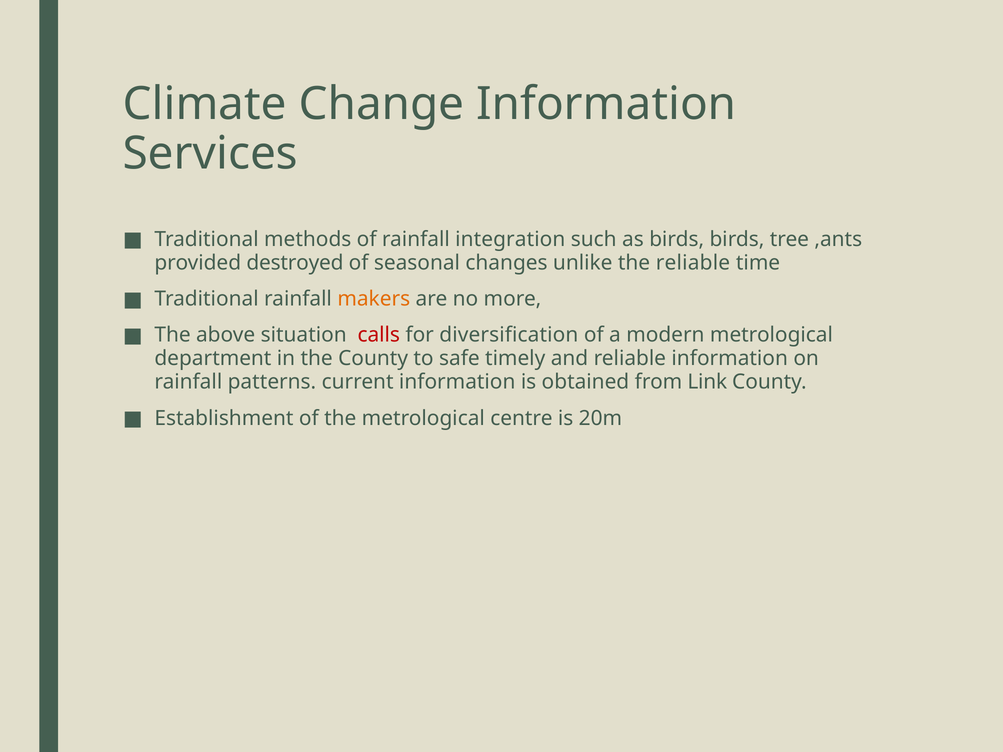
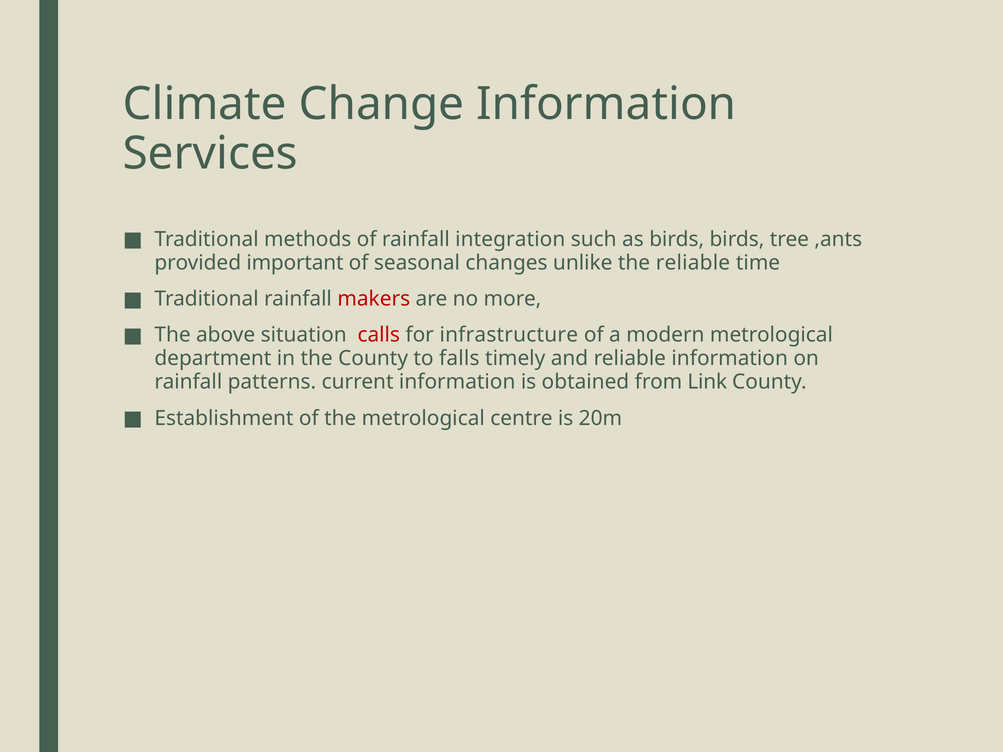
destroyed: destroyed -> important
makers colour: orange -> red
diversification: diversification -> infrastructure
safe: safe -> falls
